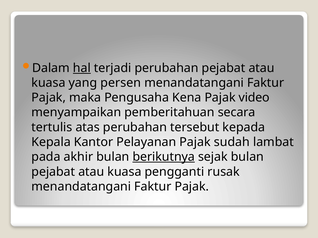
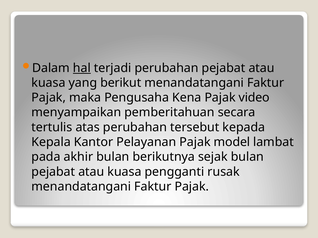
persen: persen -> berikut
sudah: sudah -> model
berikutnya underline: present -> none
